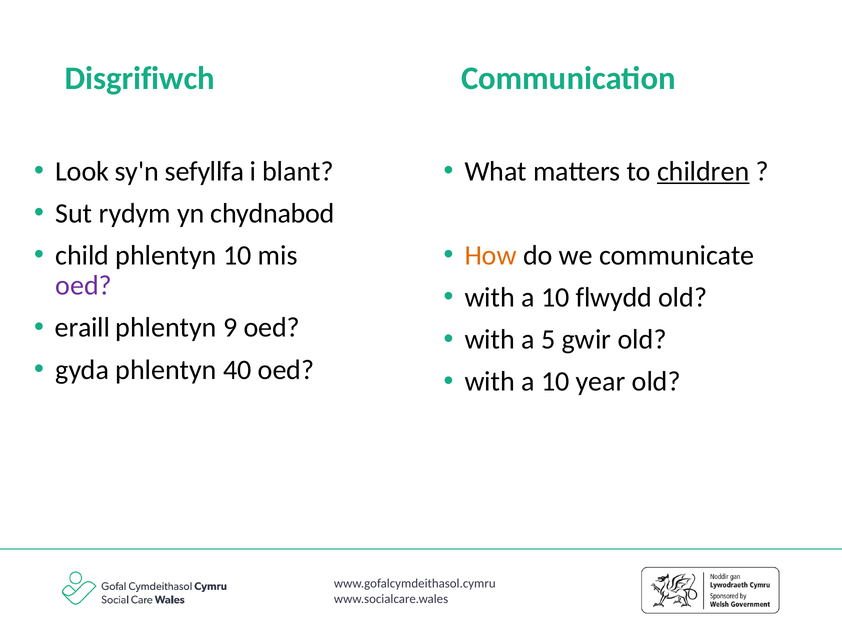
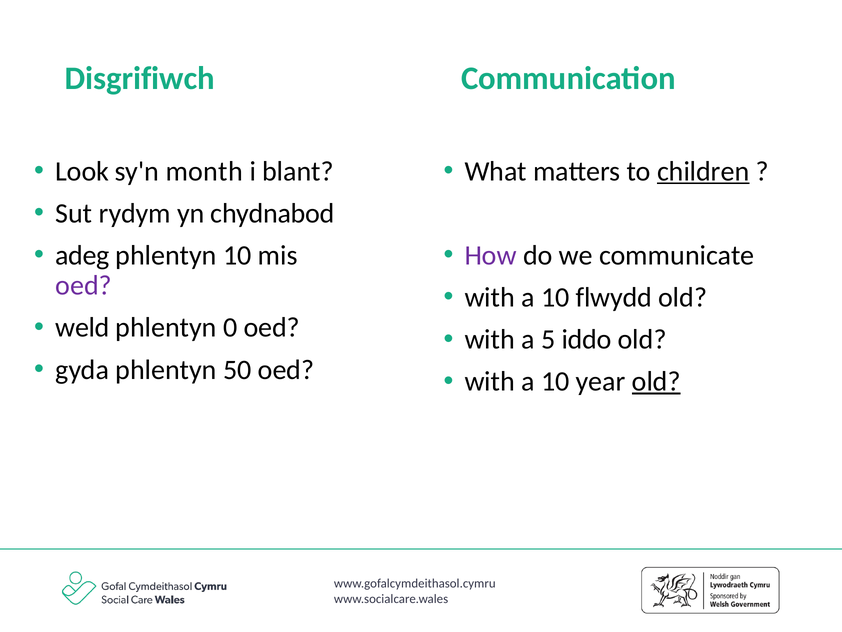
sefyllfa: sefyllfa -> month
child: child -> adeg
How colour: orange -> purple
eraill: eraill -> weld
9: 9 -> 0
gwir: gwir -> iddo
40: 40 -> 50
old at (656, 381) underline: none -> present
